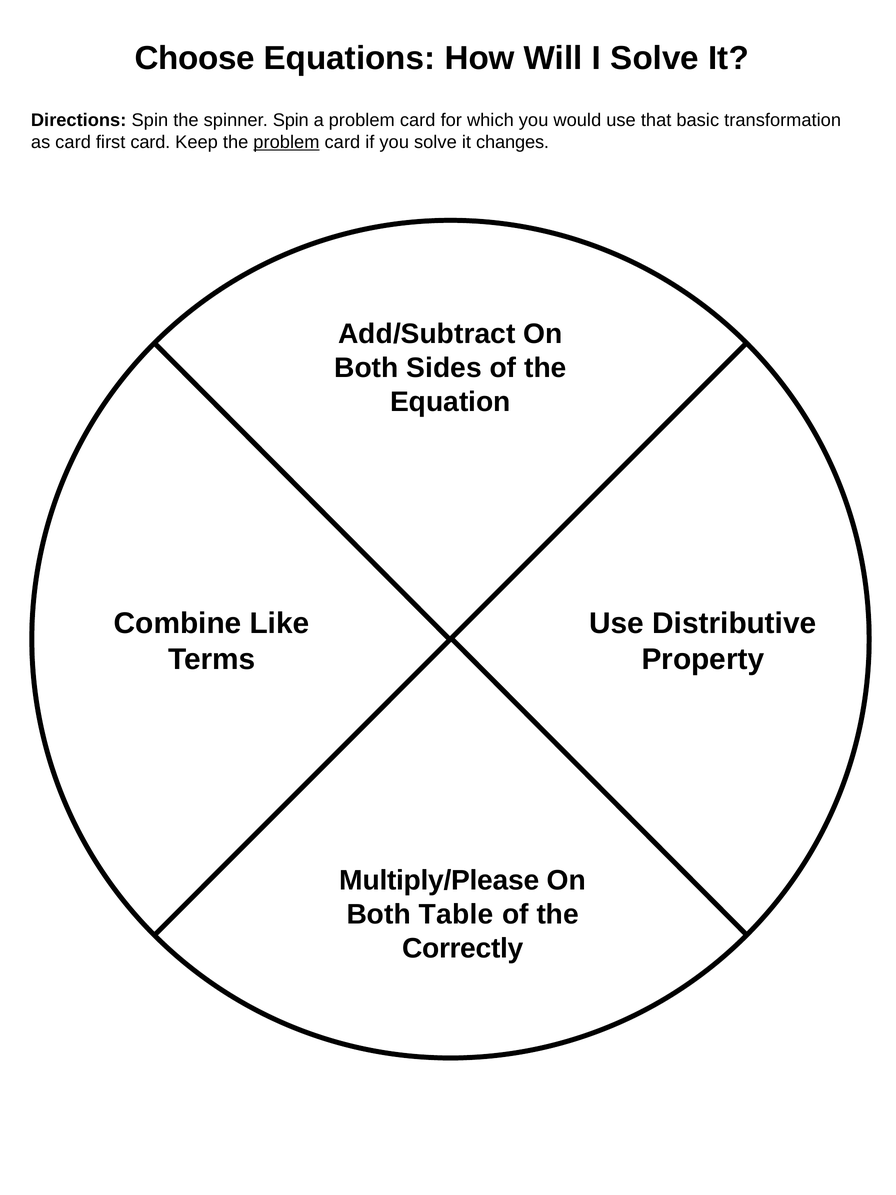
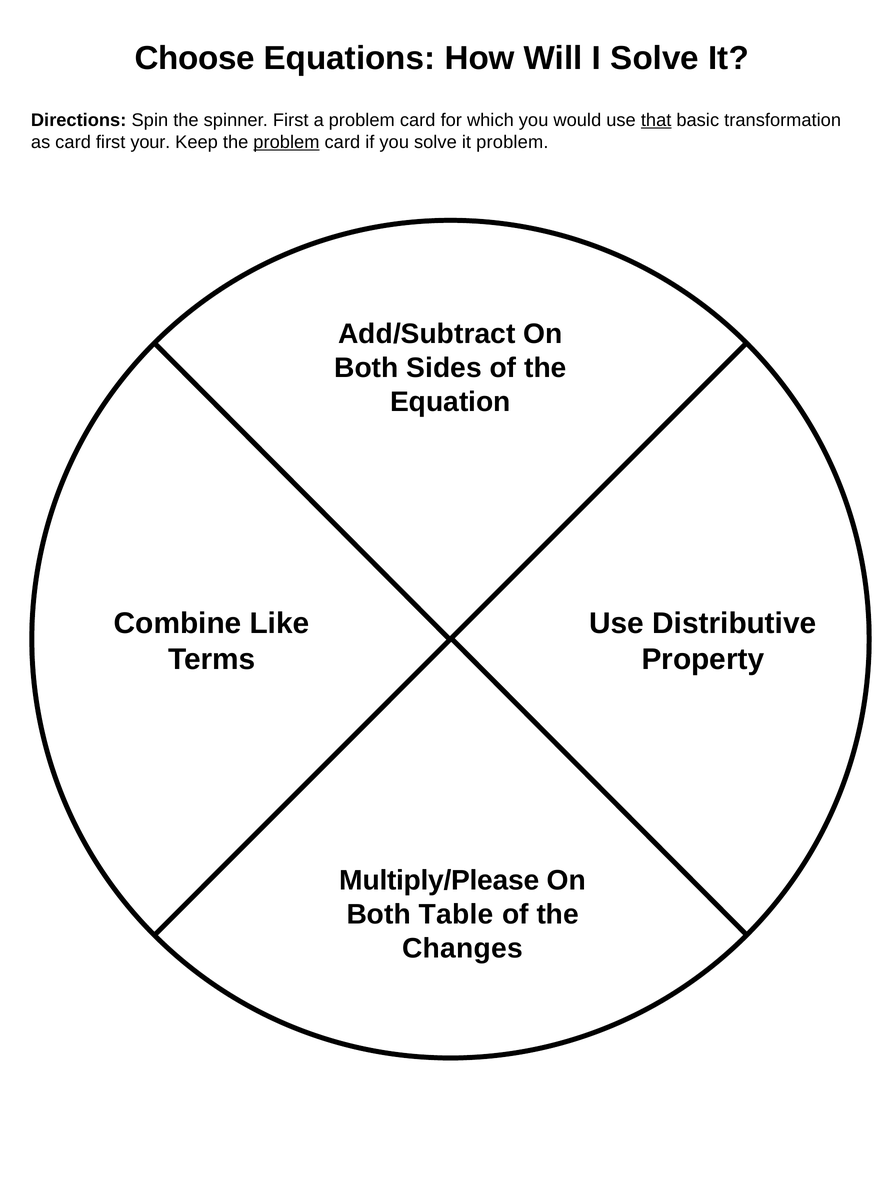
spinner Spin: Spin -> First
that underline: none -> present
first card: card -> your
it changes: changes -> problem
Correctly: Correctly -> Changes
